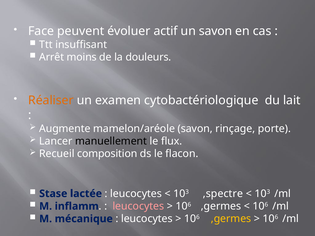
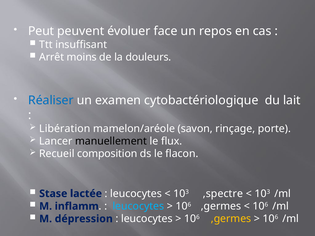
Face: Face -> Peut
actif: actif -> face
un savon: savon -> repos
Réaliser colour: orange -> blue
Augmente: Augmente -> Libération
leucocytes at (138, 206) colour: pink -> light blue
mécanique: mécanique -> dépression
